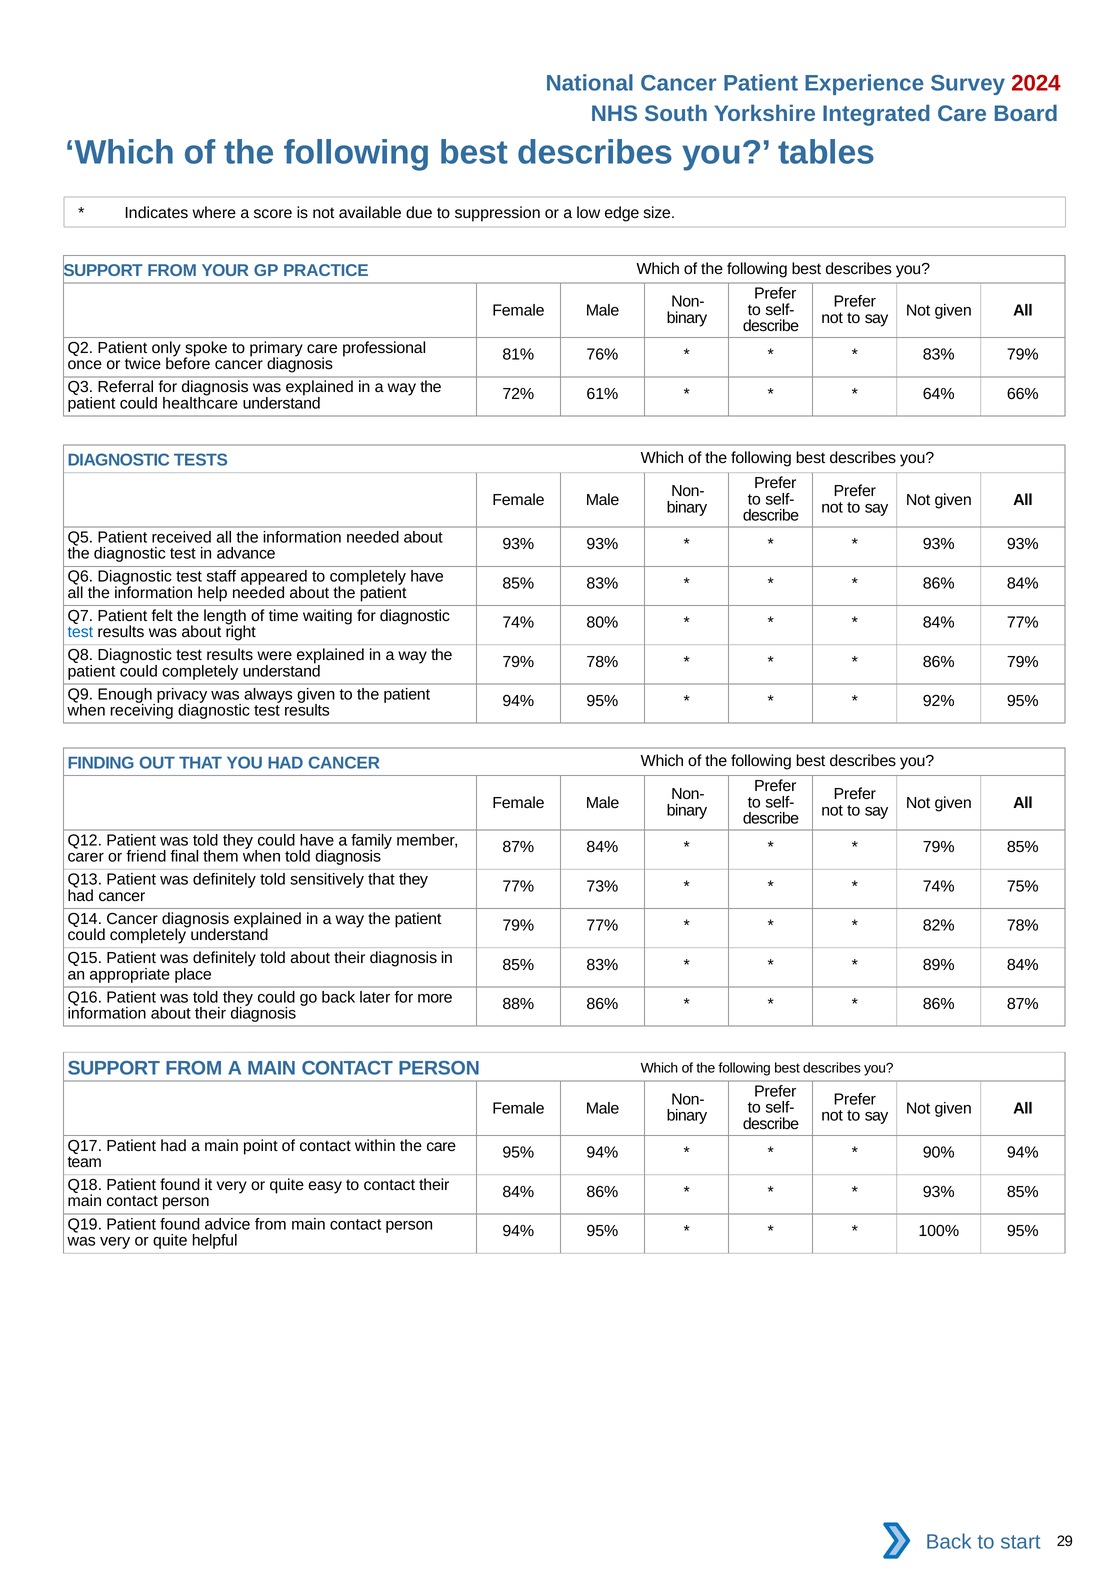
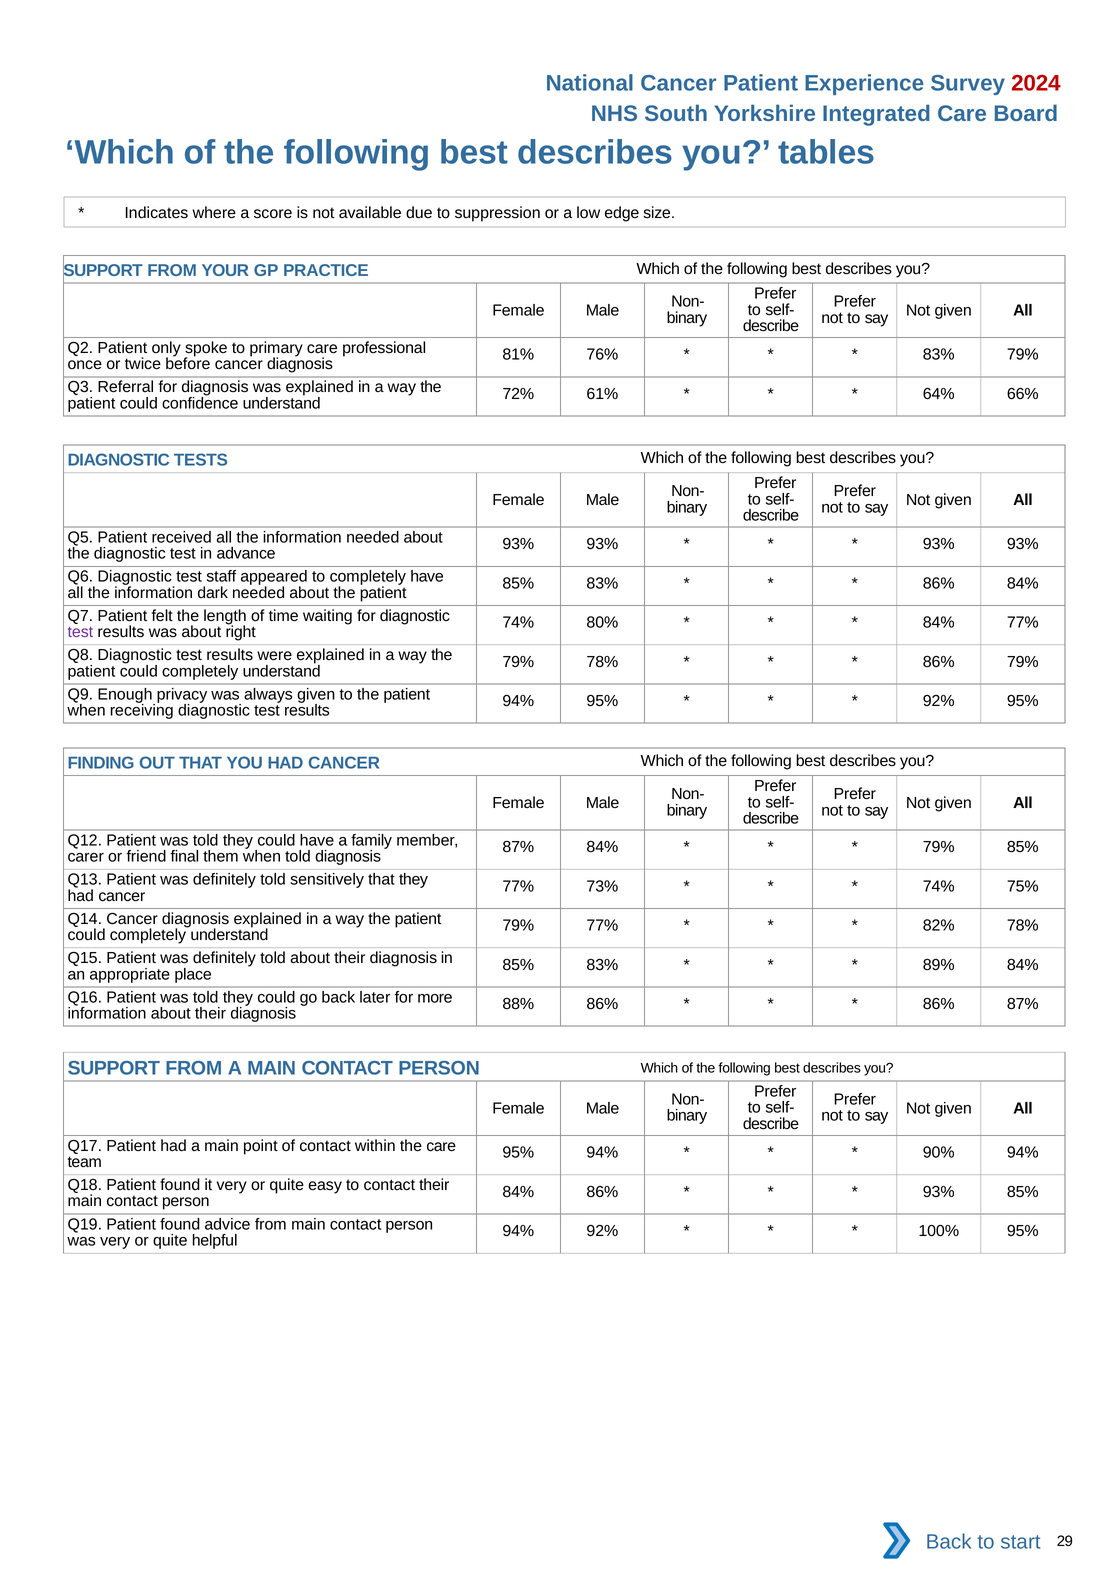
healthcare: healthcare -> confidence
help: help -> dark
test at (80, 632) colour: blue -> purple
95% at (602, 1231): 95% -> 92%
